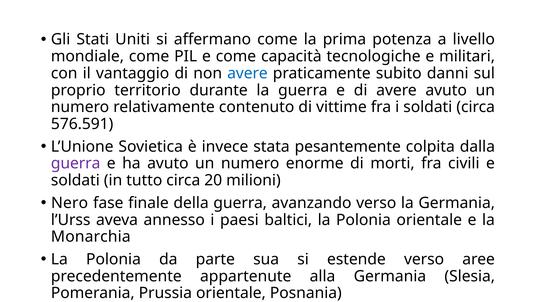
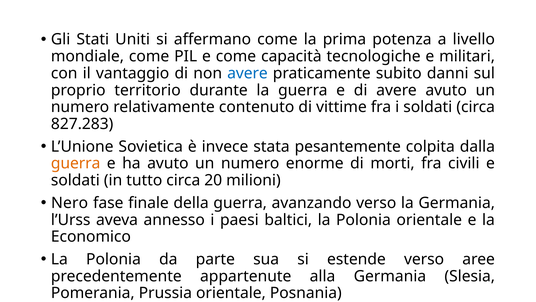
576.591: 576.591 -> 827.283
guerra at (76, 163) colour: purple -> orange
Monarchia: Monarchia -> Economico
